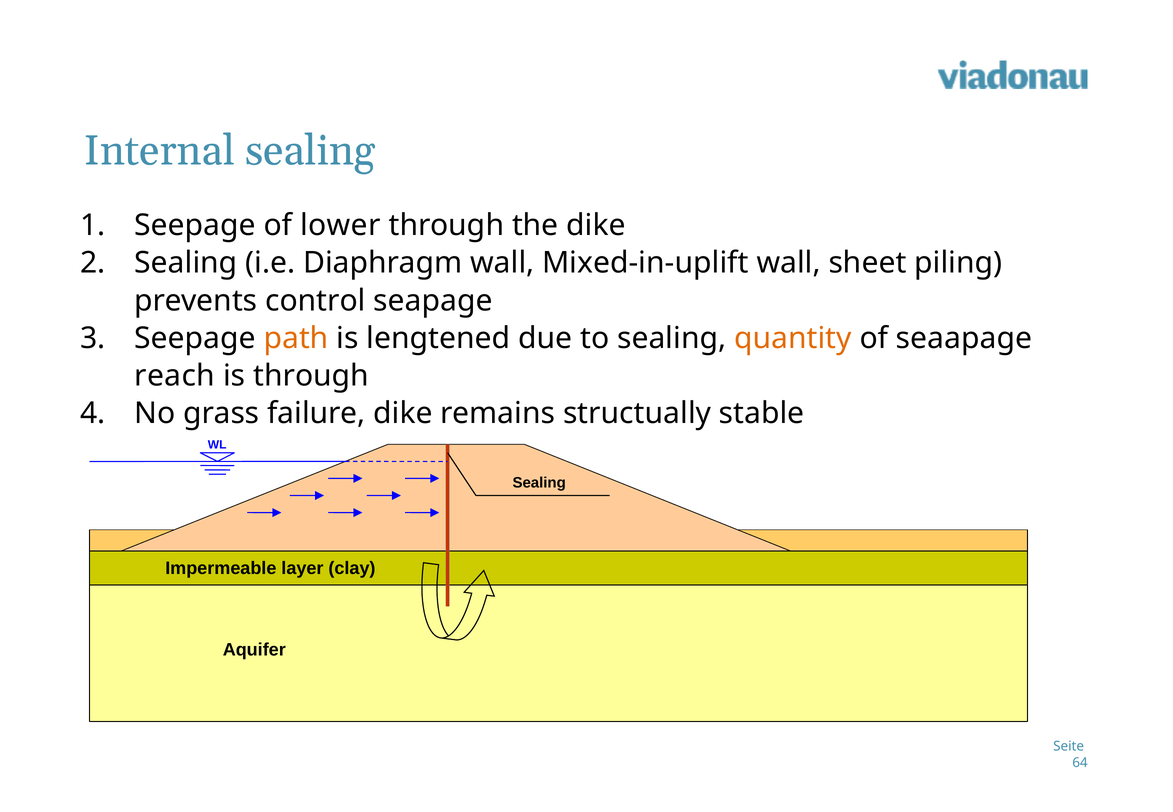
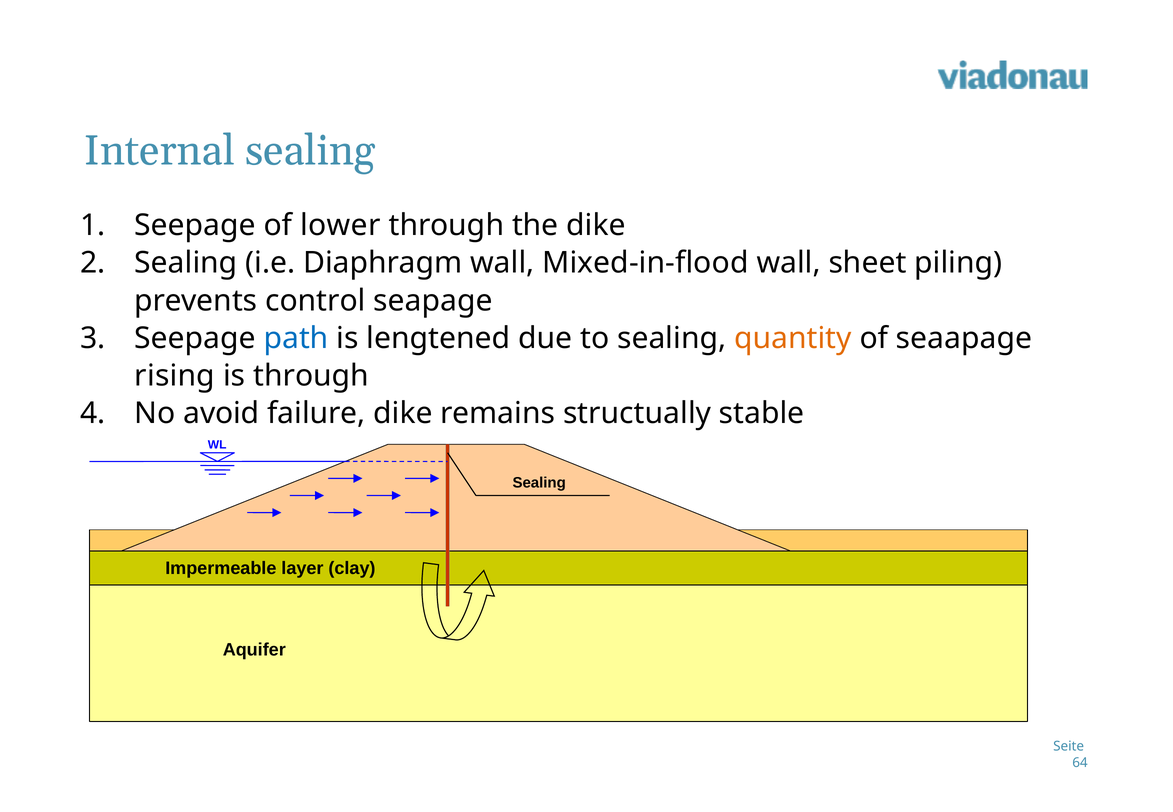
Mixed-in-uplift: Mixed-in-uplift -> Mixed-in-flood
path colour: orange -> blue
reach: reach -> rising
grass: grass -> avoid
